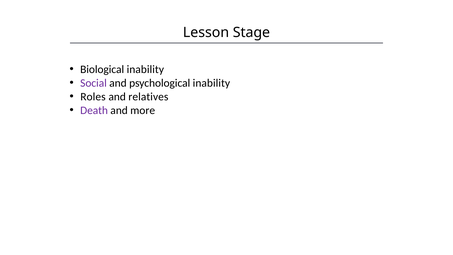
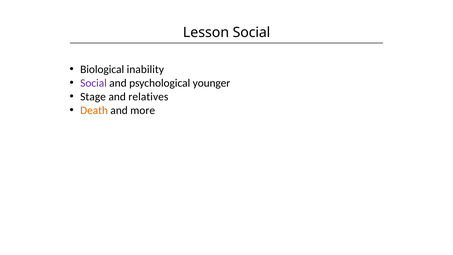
Lesson Stage: Stage -> Social
psychological inability: inability -> younger
Roles: Roles -> Stage
Death colour: purple -> orange
